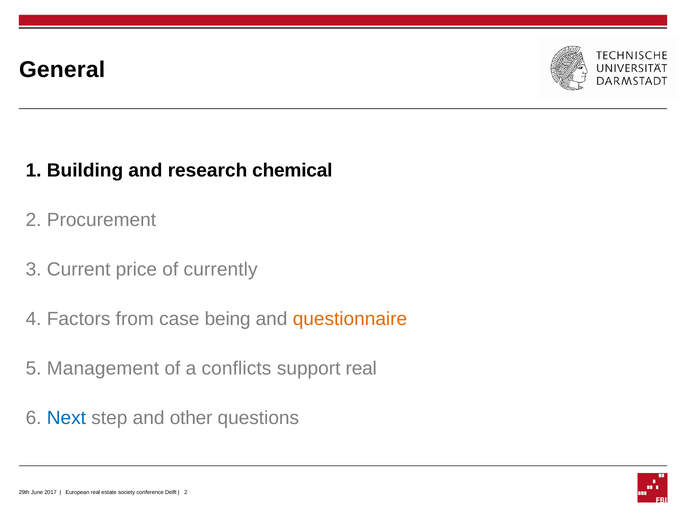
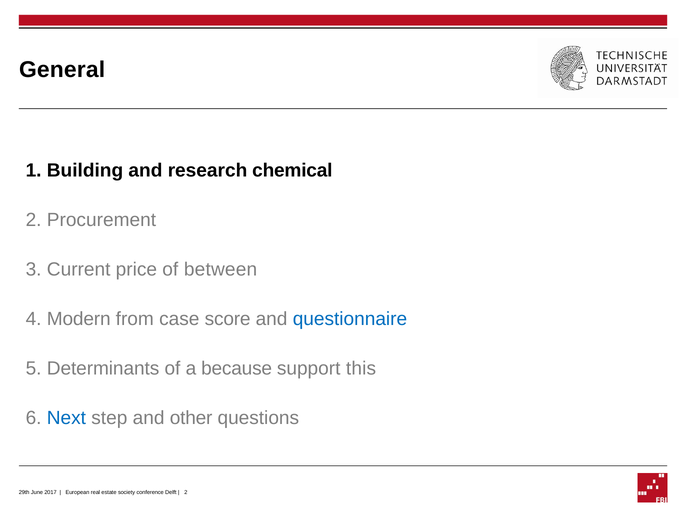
currently: currently -> between
Factors: Factors -> Modern
being: being -> score
questionnaire colour: orange -> blue
Management: Management -> Determinants
conflicts: conflicts -> because
support real: real -> this
